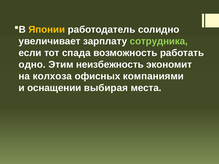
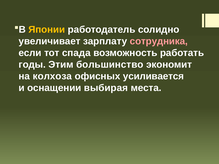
сотрудника colour: light green -> pink
одно: одно -> годы
неизбежность: неизбежность -> большинство
компаниями: компаниями -> усиливается
